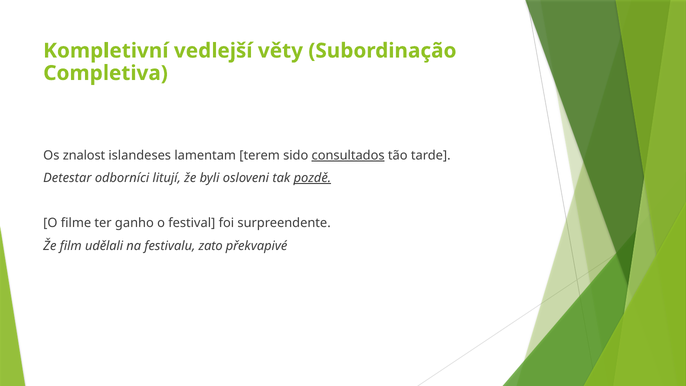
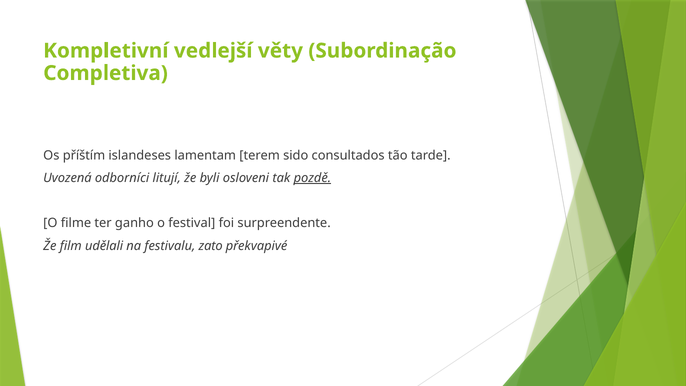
znalost: znalost -> příštím
consultados underline: present -> none
Detestar: Detestar -> Uvozená
